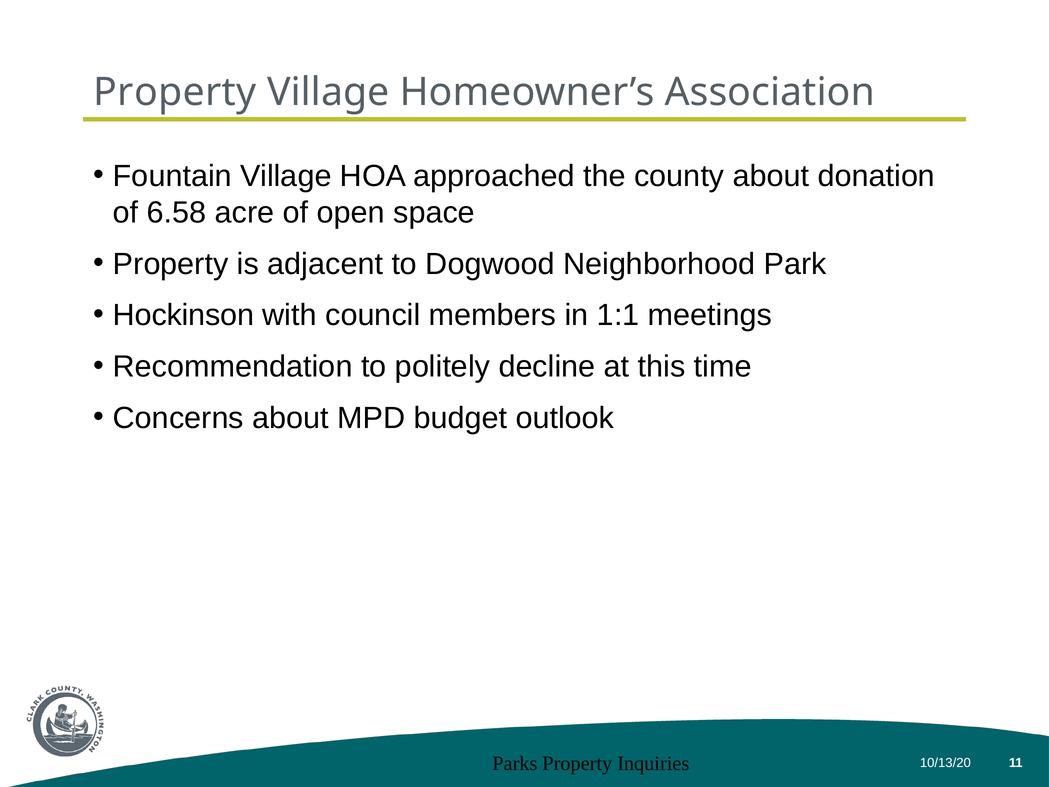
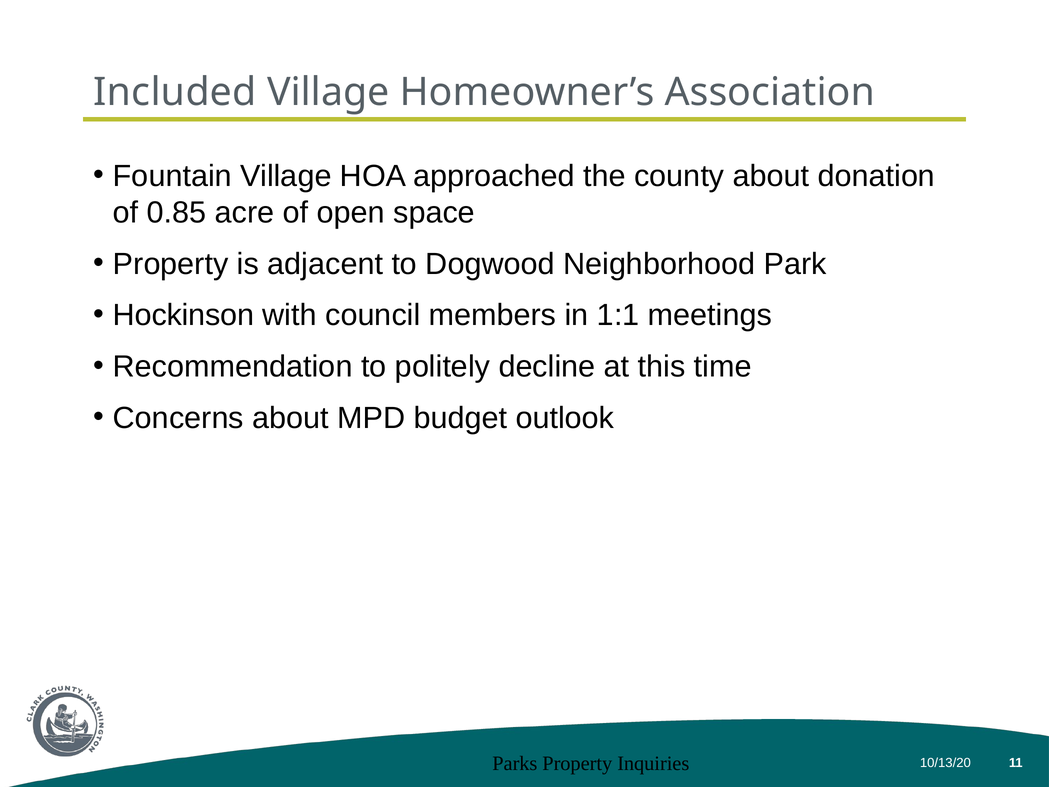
Property at (175, 92): Property -> Included
6.58: 6.58 -> 0.85
